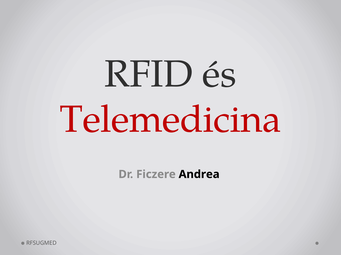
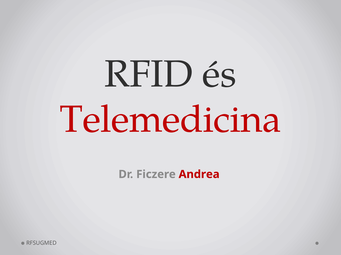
Andrea colour: black -> red
